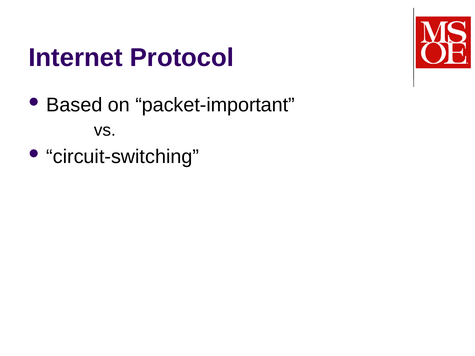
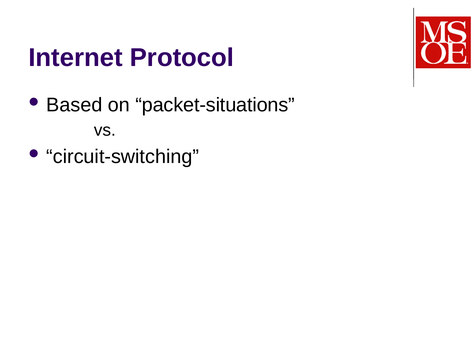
packet-important: packet-important -> packet-situations
